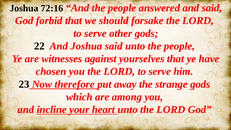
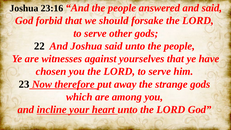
72:16: 72:16 -> 23:16
